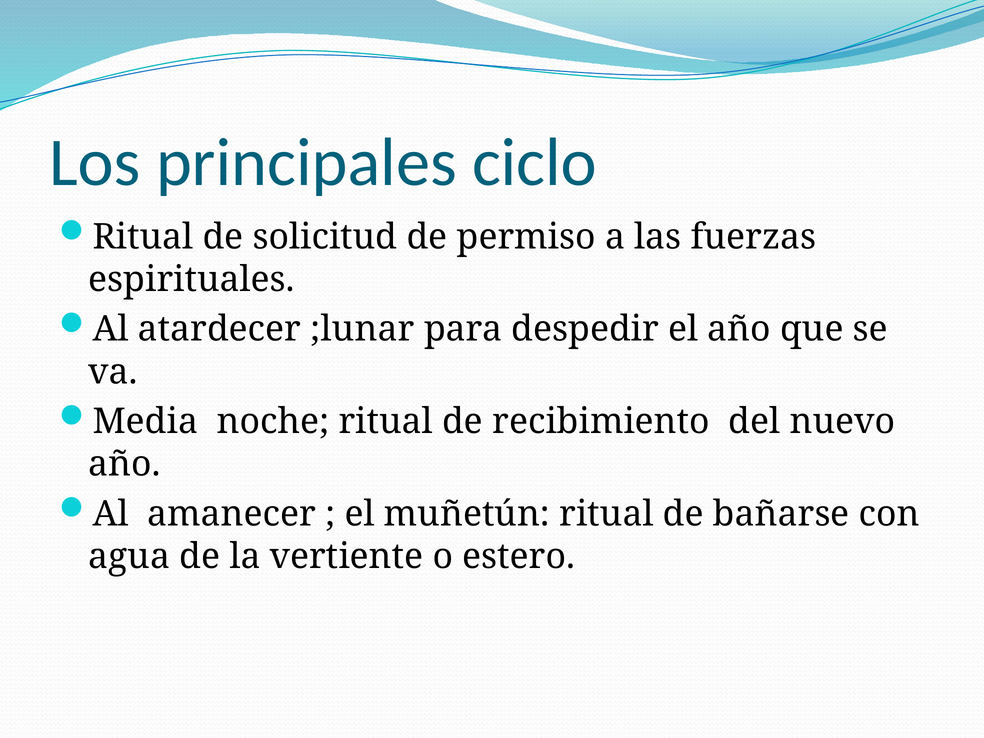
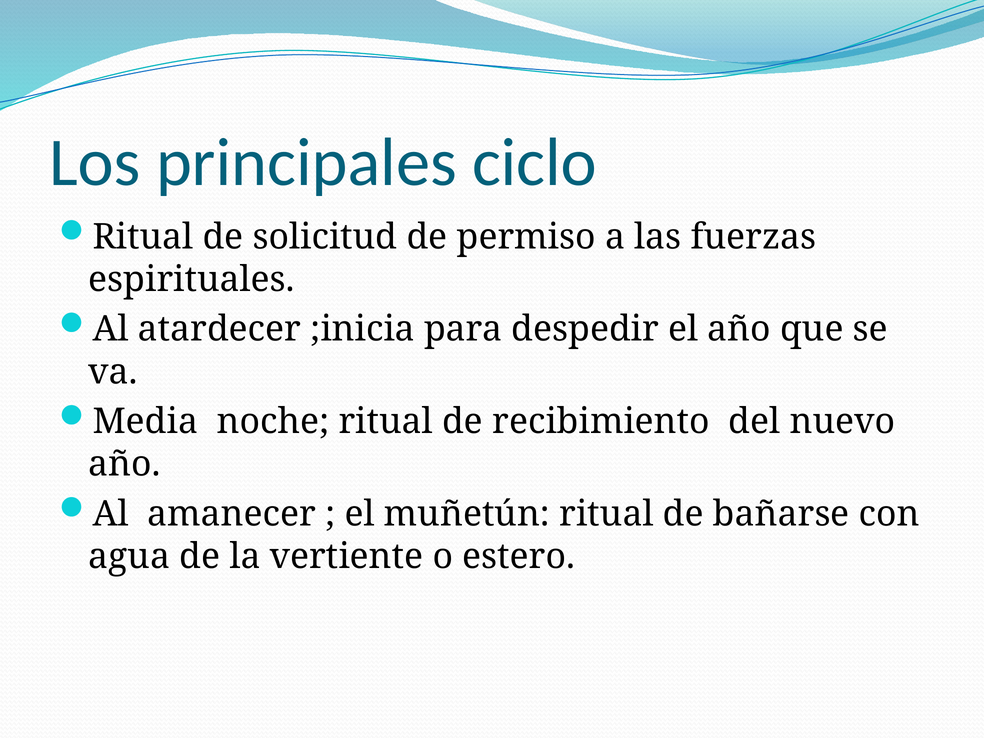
;lunar: ;lunar -> ;inicia
